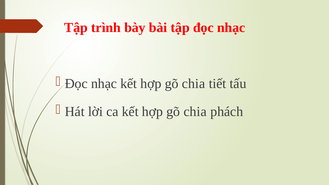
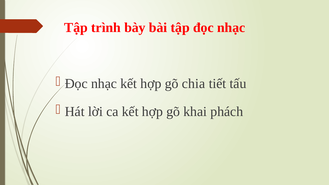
chia at (195, 112): chia -> khai
